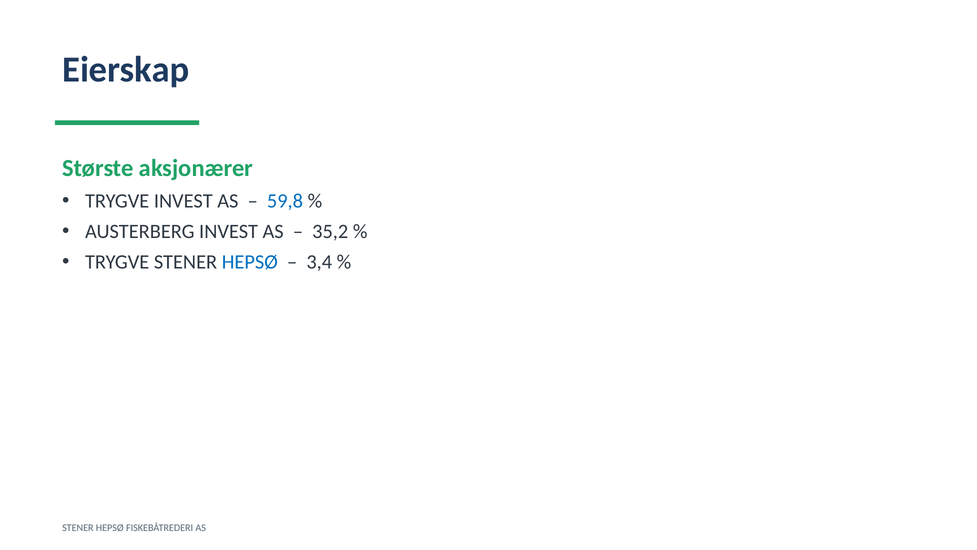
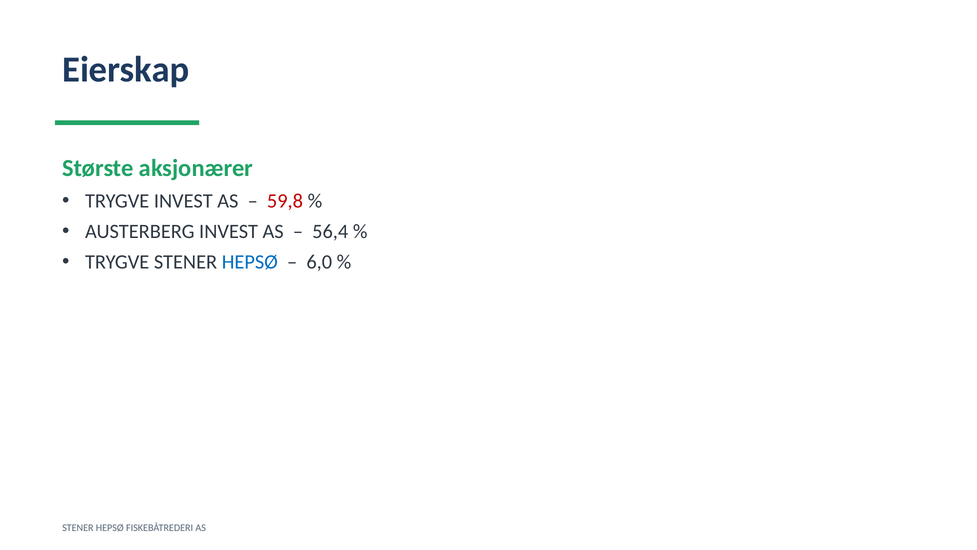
59,8 colour: blue -> red
35,2: 35,2 -> 56,4
3,4: 3,4 -> 6,0
